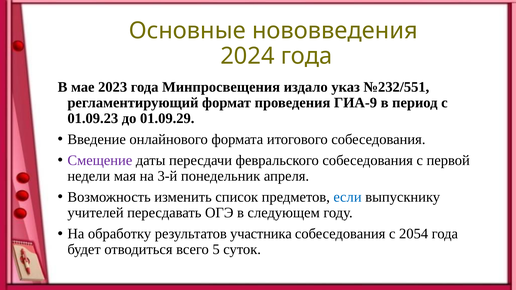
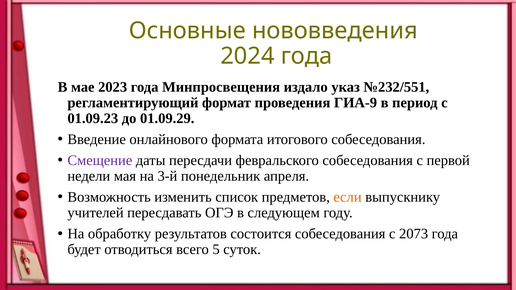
если colour: blue -> orange
участника: участника -> состоится
2054: 2054 -> 2073
